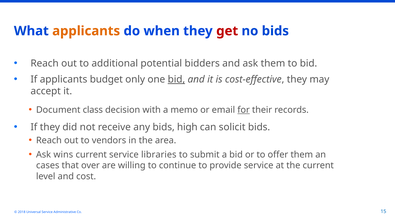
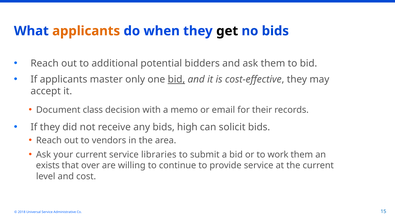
get colour: red -> black
budget: budget -> master
for underline: present -> none
wins: wins -> your
offer: offer -> work
cases: cases -> exists
